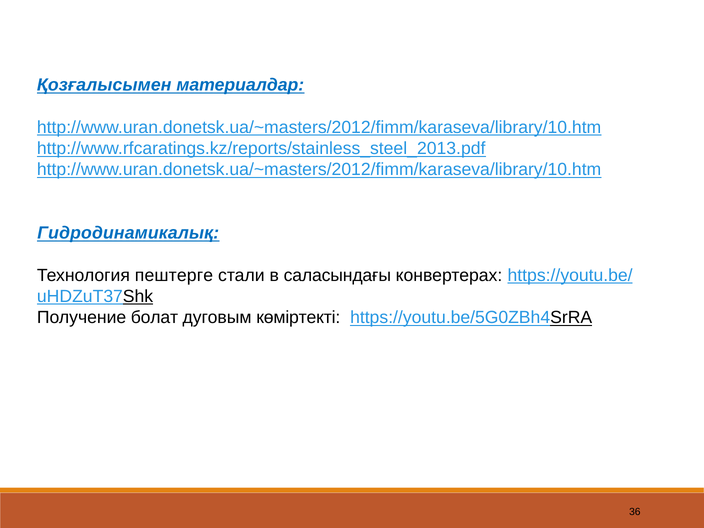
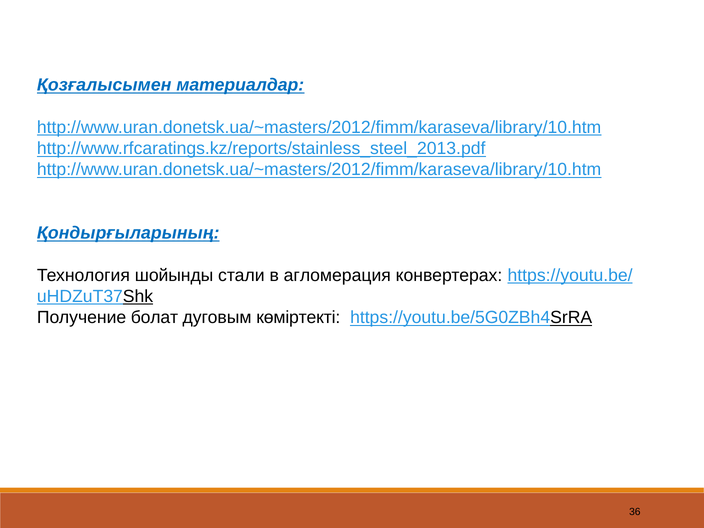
Гидродинамикалық: Гидродинамикалық -> Қондырғыларының
пештерге: пештерге -> шойынды
саласындағы: саласындағы -> агломерация
